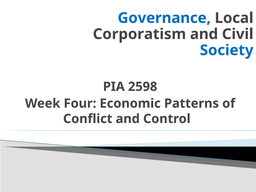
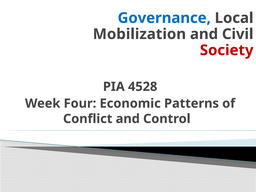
Corporatism: Corporatism -> Mobilization
Society colour: blue -> red
2598: 2598 -> 4528
